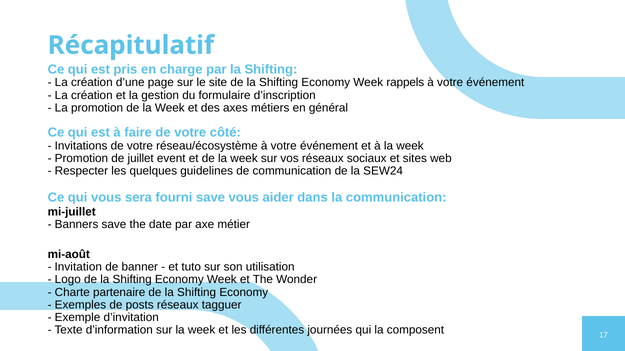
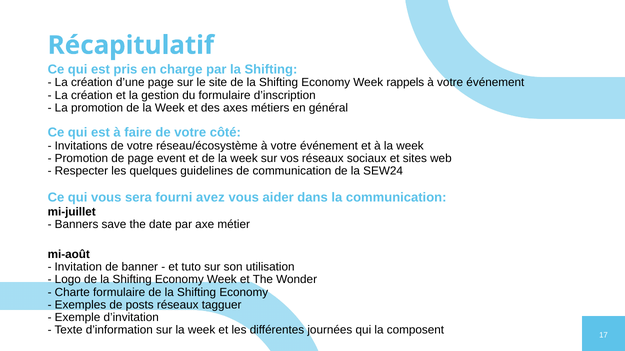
de juillet: juillet -> page
fourni save: save -> avez
Charte partenaire: partenaire -> formulaire
